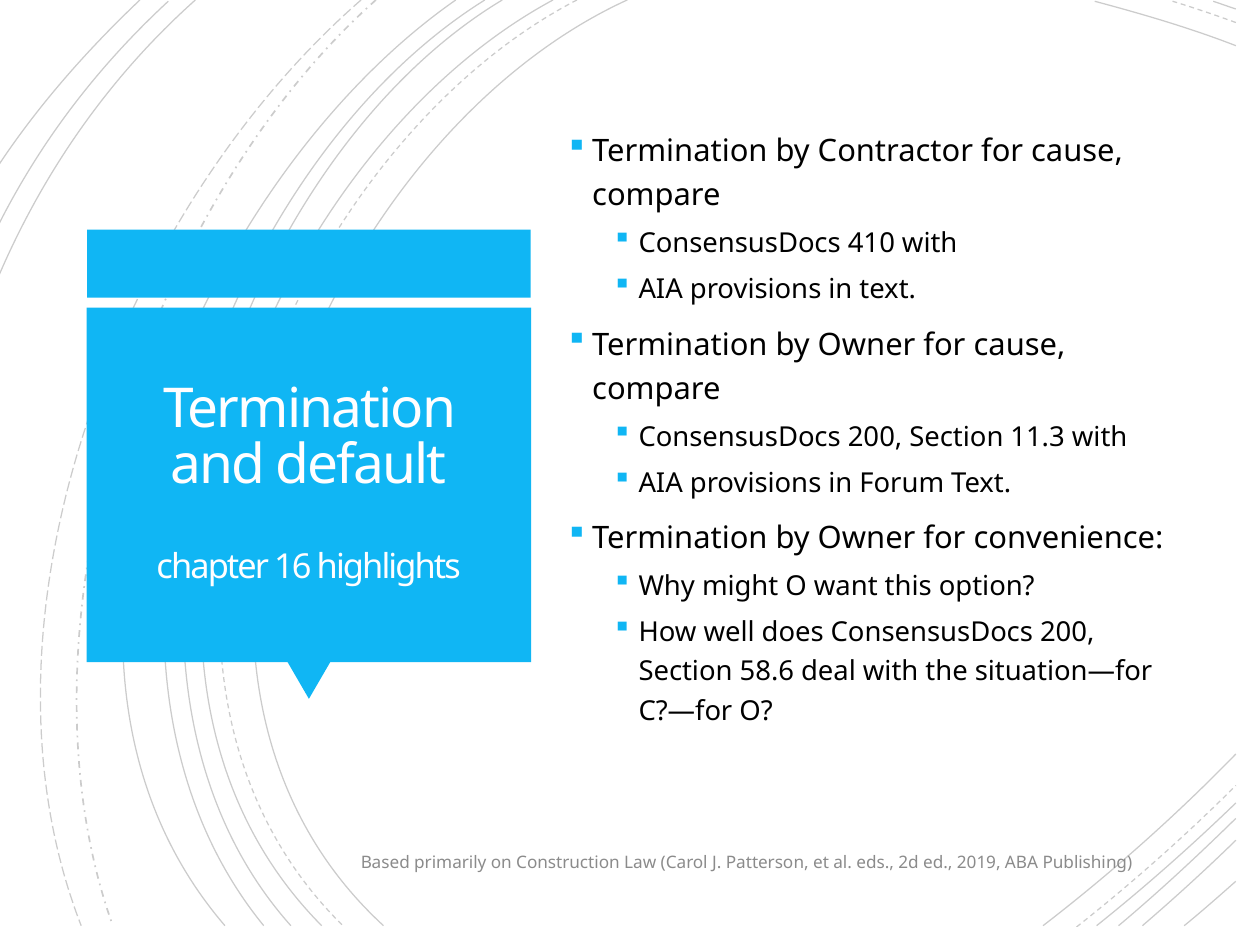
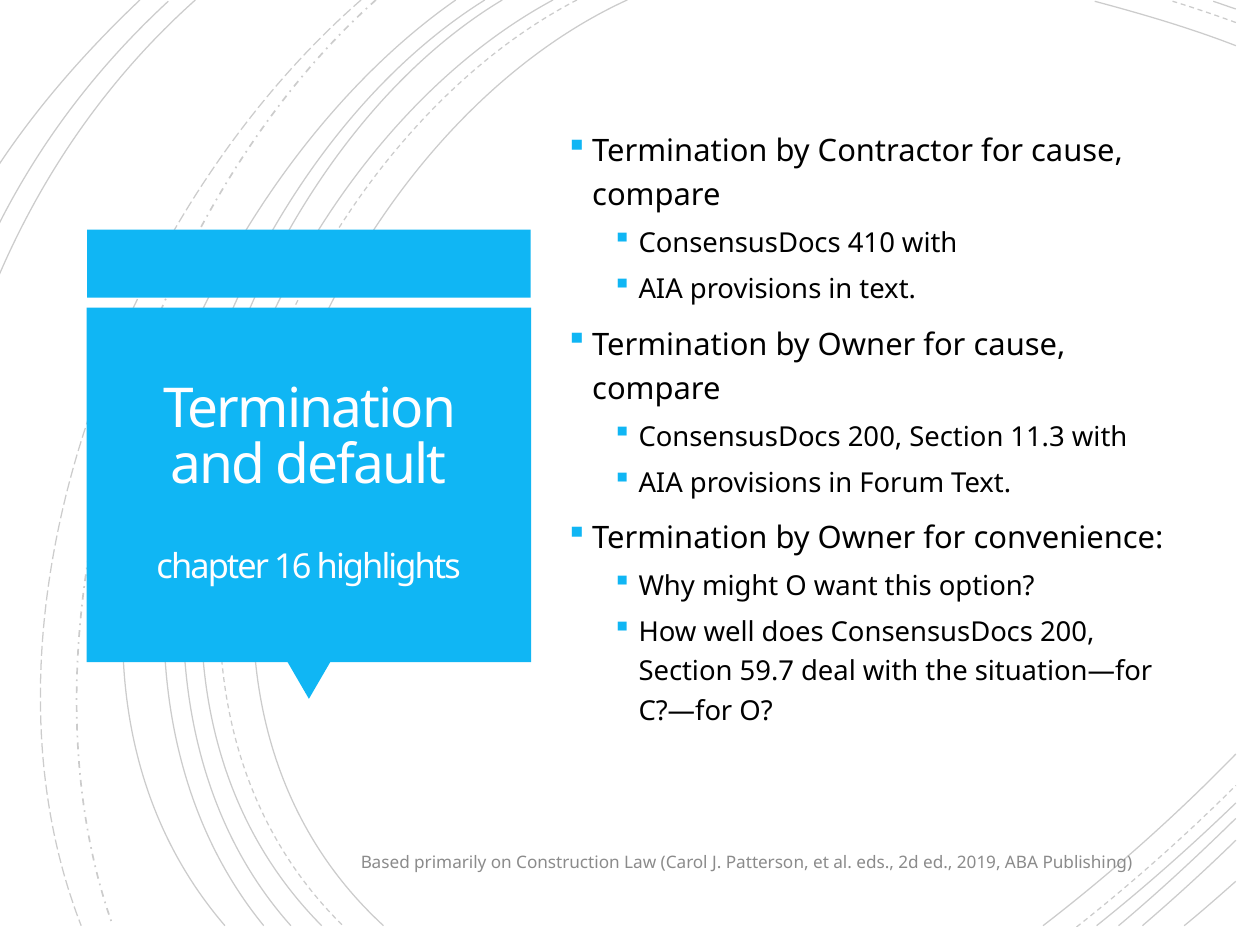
58.6: 58.6 -> 59.7
